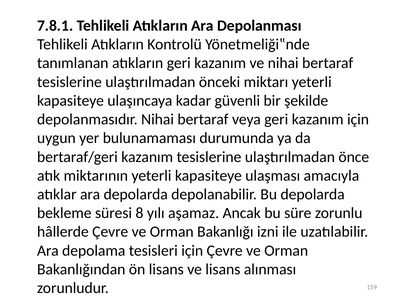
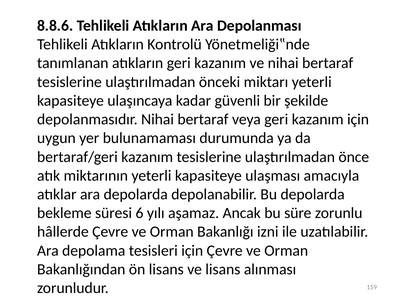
7.8.1: 7.8.1 -> 8.8.6
8: 8 -> 6
